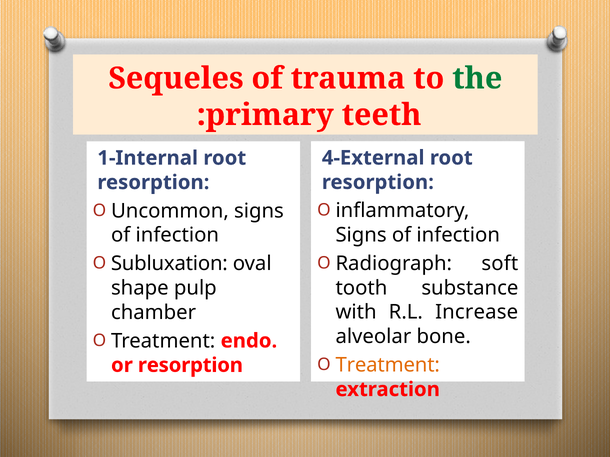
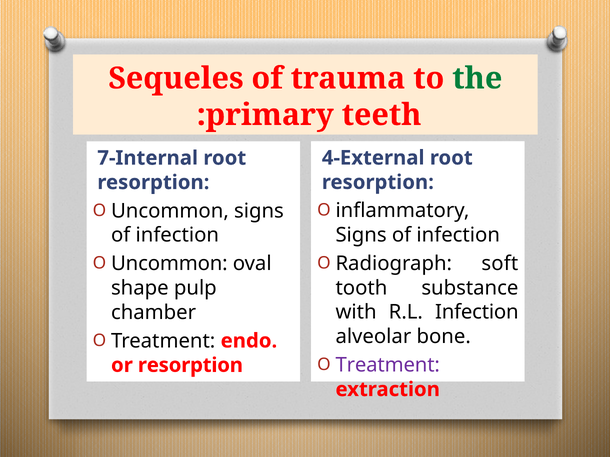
1-Internal: 1-Internal -> 7-Internal
Subluxation at (169, 264): Subluxation -> Uncommon
R.L Increase: Increase -> Infection
Treatment at (388, 365) colour: orange -> purple
